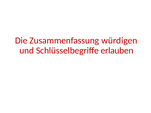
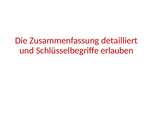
würdigen: würdigen -> detailliert
